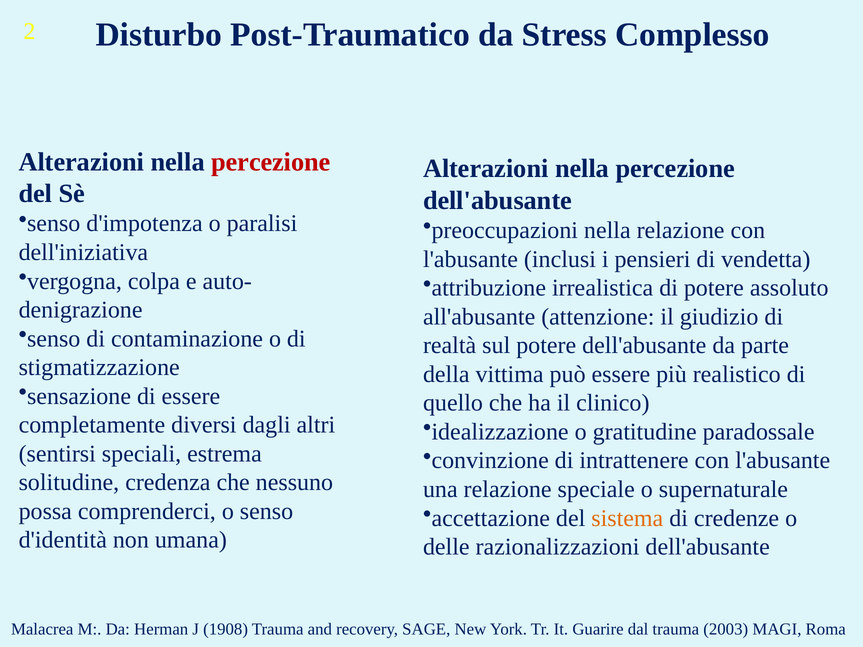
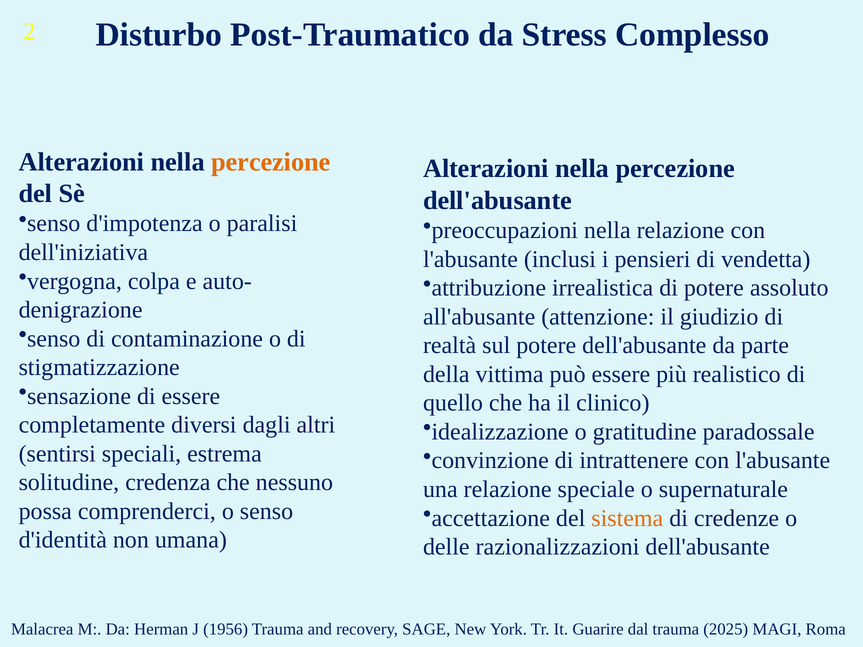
percezione at (271, 162) colour: red -> orange
1908: 1908 -> 1956
2003: 2003 -> 2025
